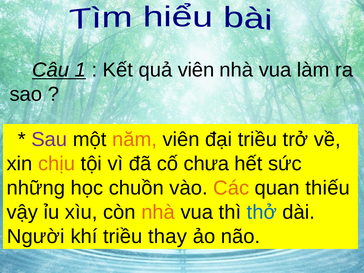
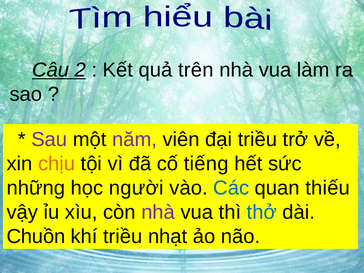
1: 1 -> 2
quả viên: viên -> trên
năm colour: orange -> purple
chưa: chưa -> tiếng
chuồn: chuồn -> người
Các colour: orange -> blue
nhà at (158, 212) colour: orange -> purple
Người: Người -> Chuồn
thay: thay -> nhạt
